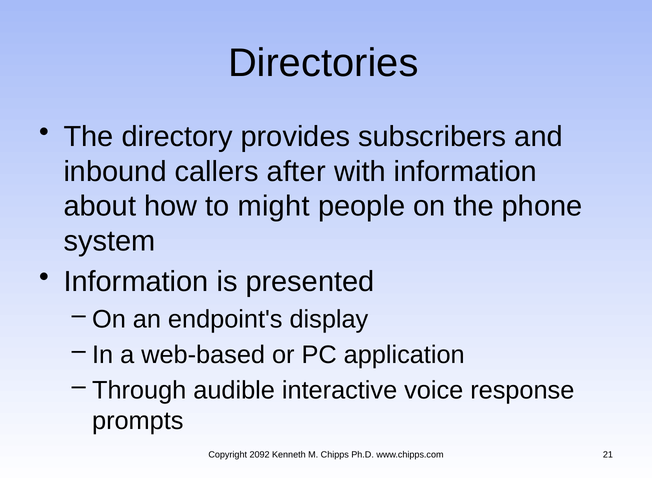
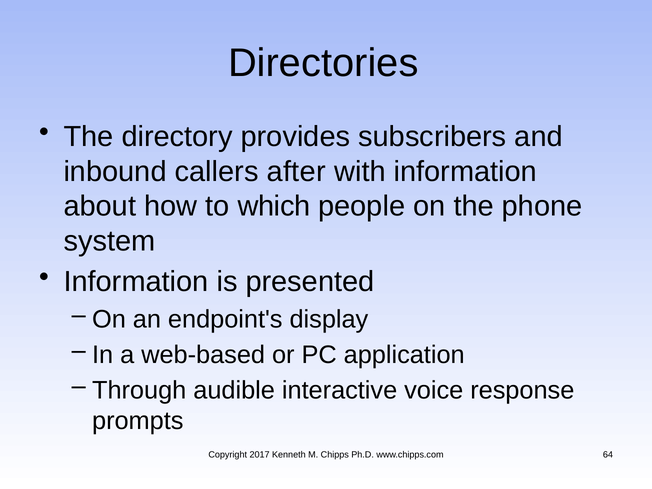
might: might -> which
2092: 2092 -> 2017
21: 21 -> 64
